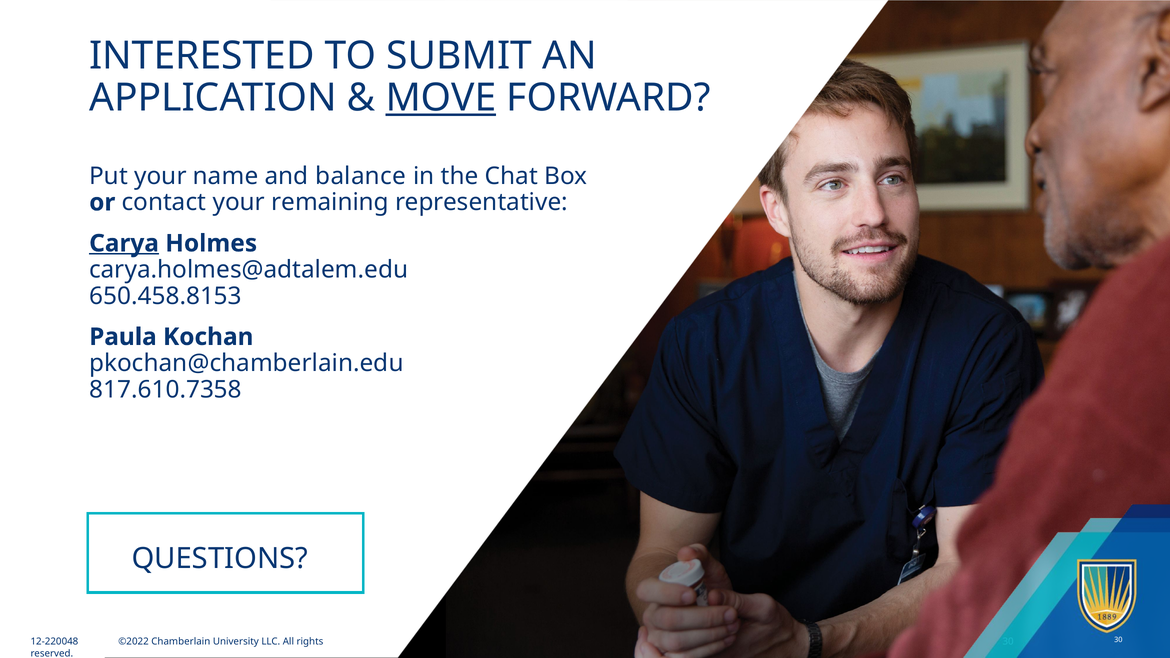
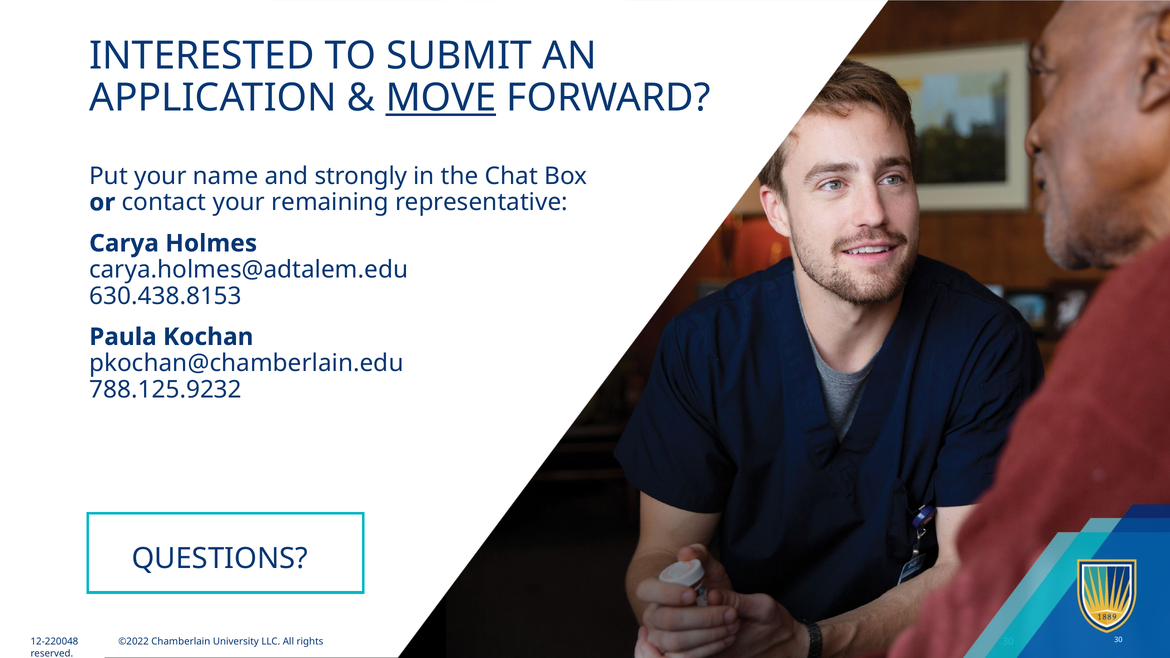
balance: balance -> strongly
Carya underline: present -> none
650.458.8153: 650.458.8153 -> 630.438.8153
817.610.7358: 817.610.7358 -> 788.125.9232
